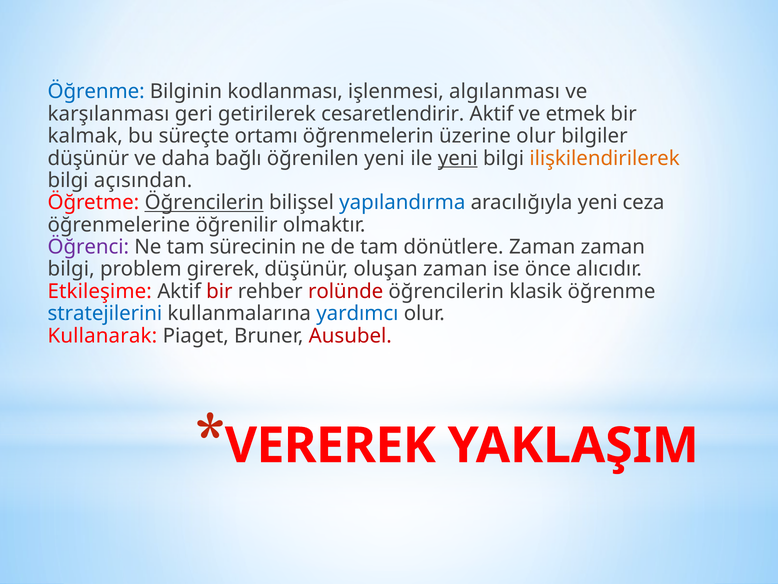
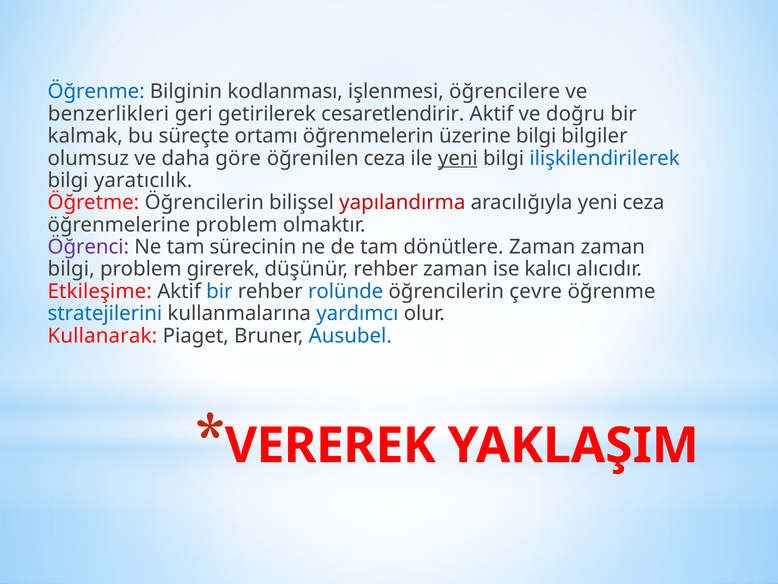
algılanması: algılanması -> öğrencilere
karşılanması: karşılanması -> benzerlikleri
etmek: etmek -> doğru
üzerine olur: olur -> bilgi
düşünür at (88, 158): düşünür -> olumsuz
bağlı: bağlı -> göre
öğrenilen yeni: yeni -> ceza
ilişkilendirilerek colour: orange -> blue
açısından: açısından -> yaratıcılık
Öğrencilerin at (204, 202) underline: present -> none
yapılandırma colour: blue -> red
öğrenmelerine öğrenilir: öğrenilir -> problem
düşünür oluşan: oluşan -> rehber
önce: önce -> kalıcı
bir at (219, 291) colour: red -> blue
rolünde colour: red -> blue
klasik: klasik -> çevre
Ausubel colour: red -> blue
